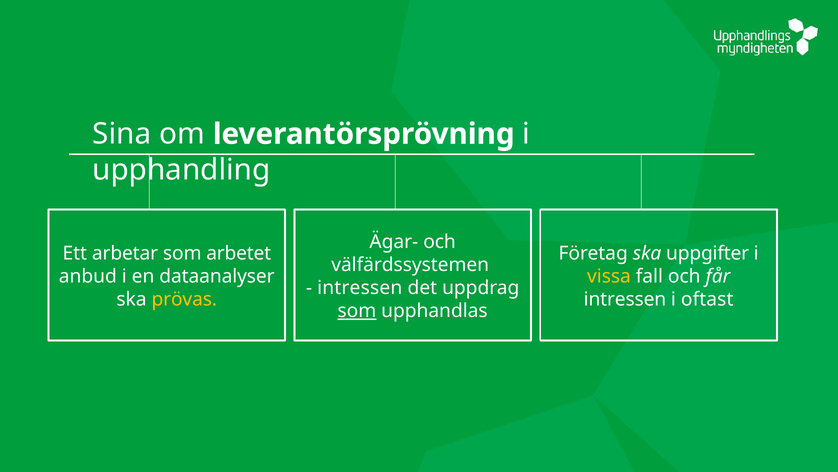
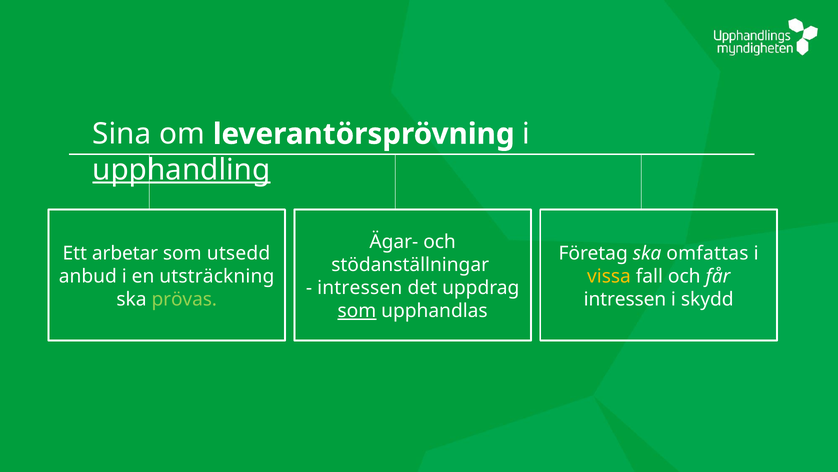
upphandling underline: none -> present
arbetet: arbetet -> utsedd
uppgifter: uppgifter -> omfattas
välfärdssystemen: välfärdssystemen -> stödanställningar
dataanalyser: dataanalyser -> utsträckning
prövas colour: yellow -> light green
oftast: oftast -> skydd
